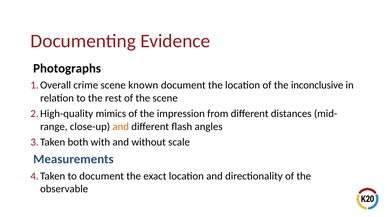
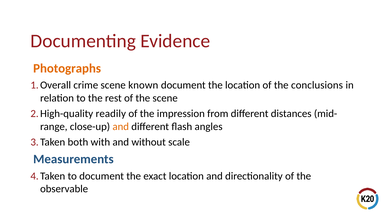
Photographs colour: black -> orange
inconclusive: inconclusive -> conclusions
mimics: mimics -> readily
